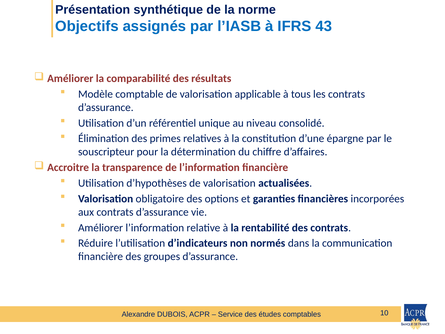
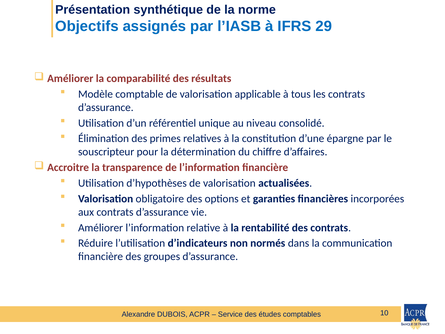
43: 43 -> 29
